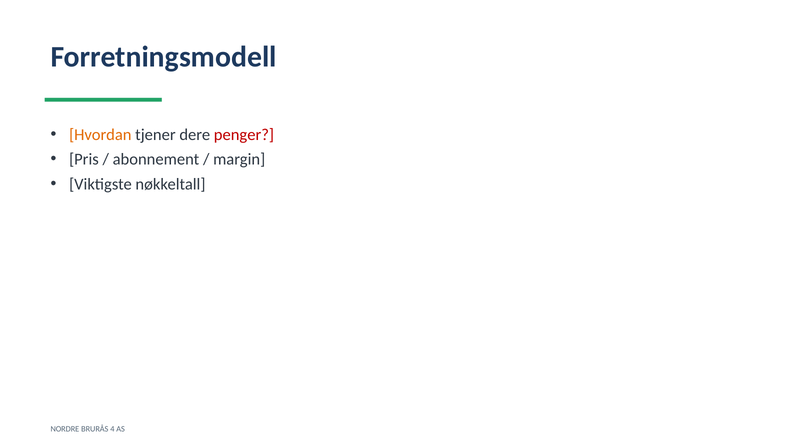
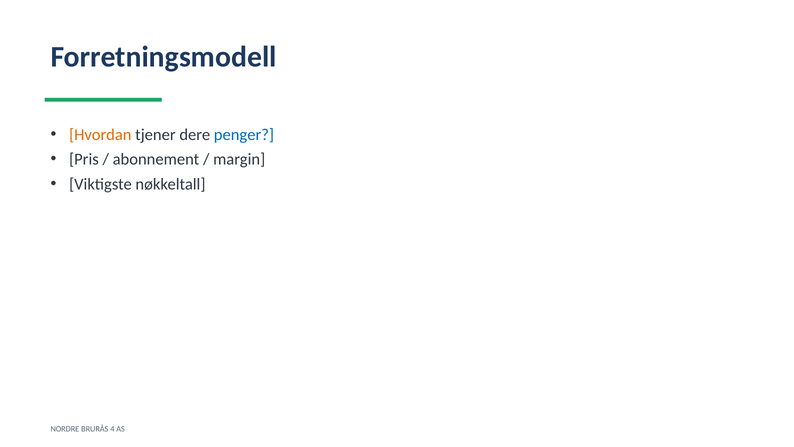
penger colour: red -> blue
